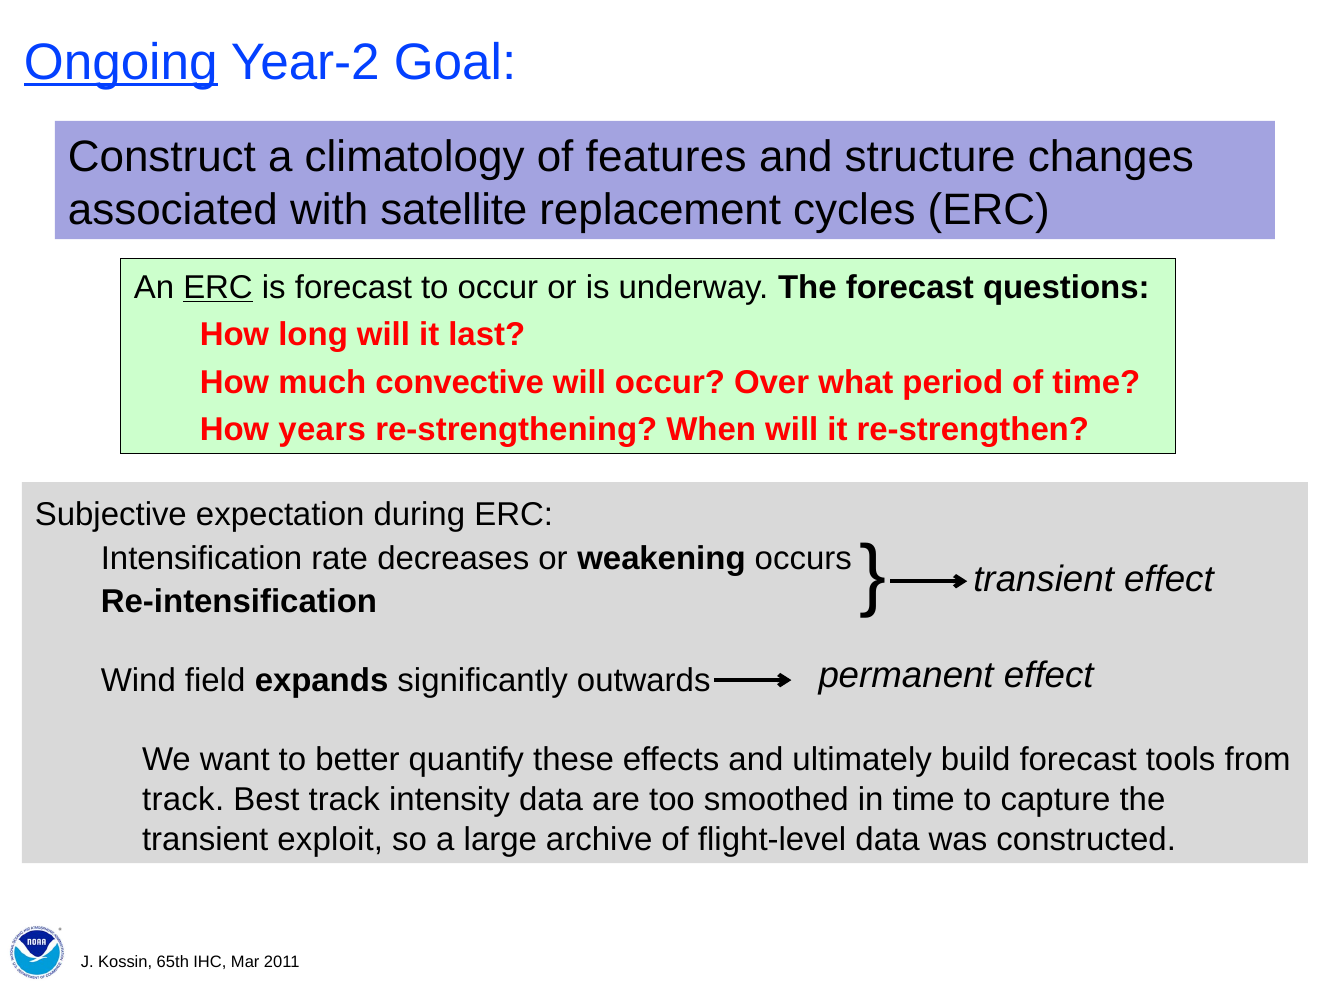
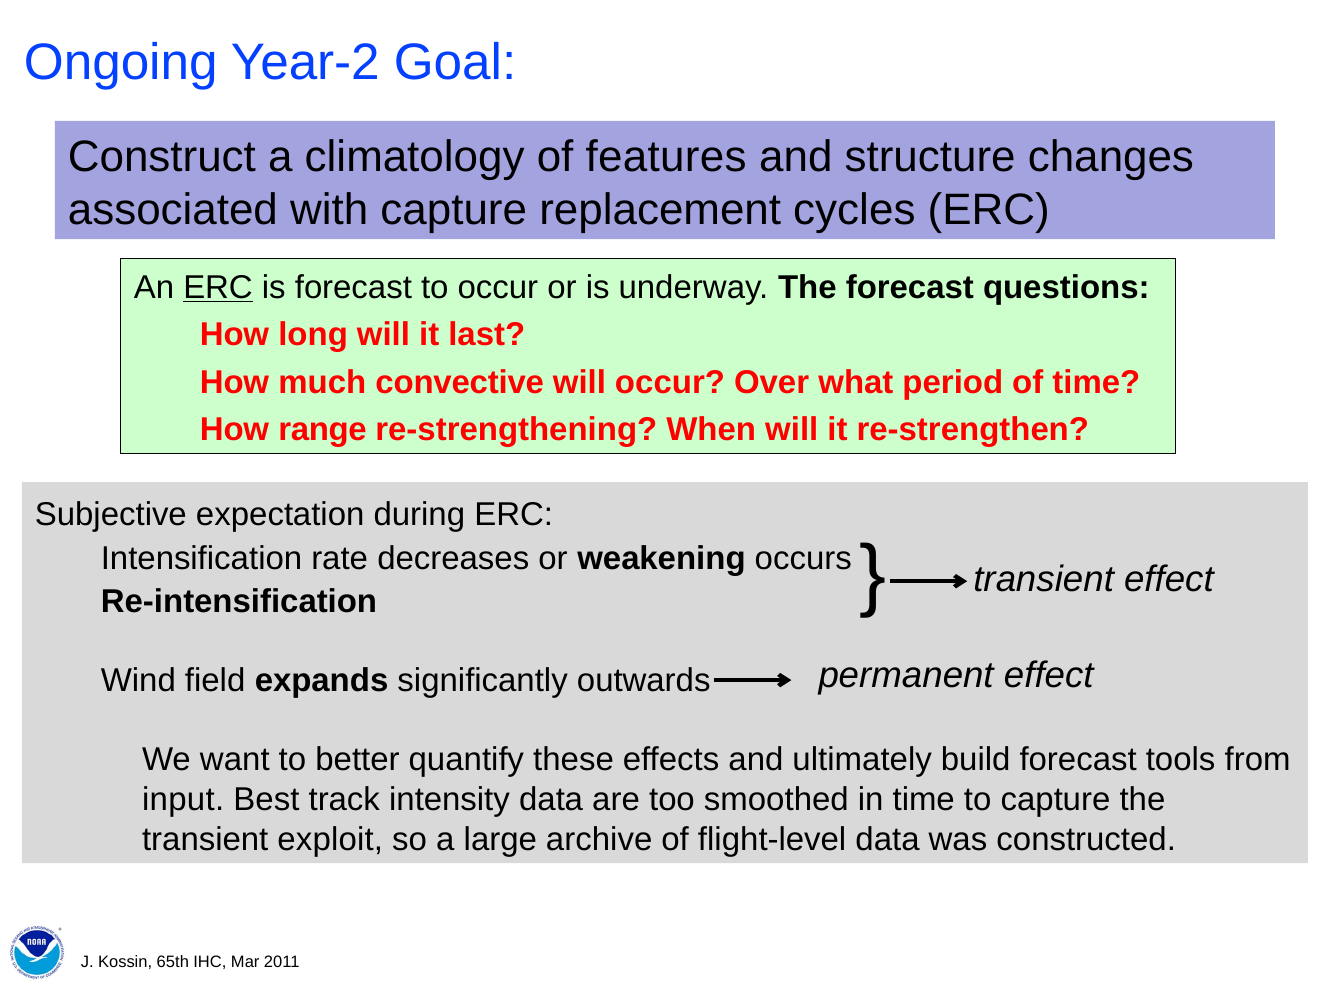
Ongoing underline: present -> none
with satellite: satellite -> capture
years: years -> range
track at (183, 800): track -> input
